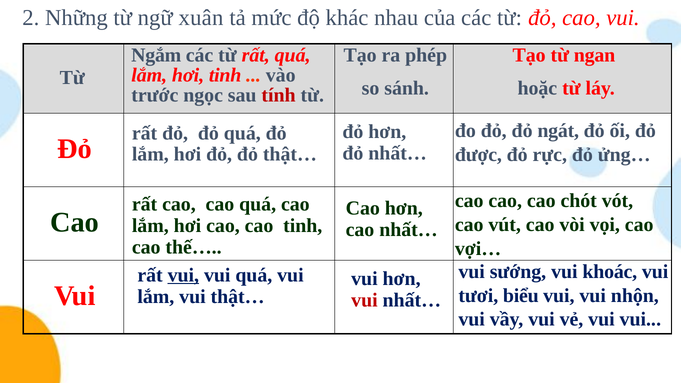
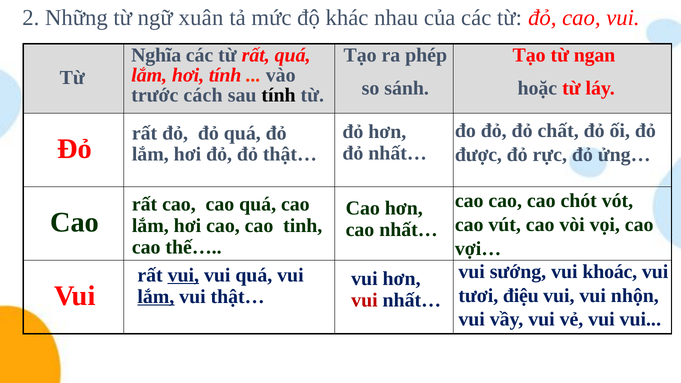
Ngắm: Ngắm -> Nghĩa
hơi tinh: tinh -> tính
ngọc: ngọc -> cách
tính at (279, 95) colour: red -> black
ngát: ngát -> chất
biểu: biểu -> điệu
lắm at (156, 297) underline: none -> present
